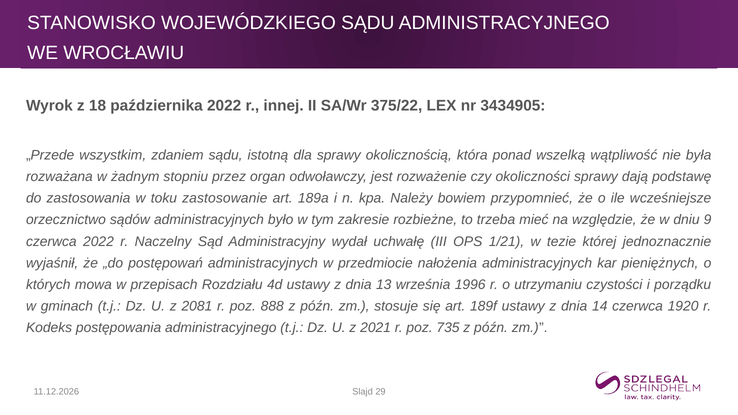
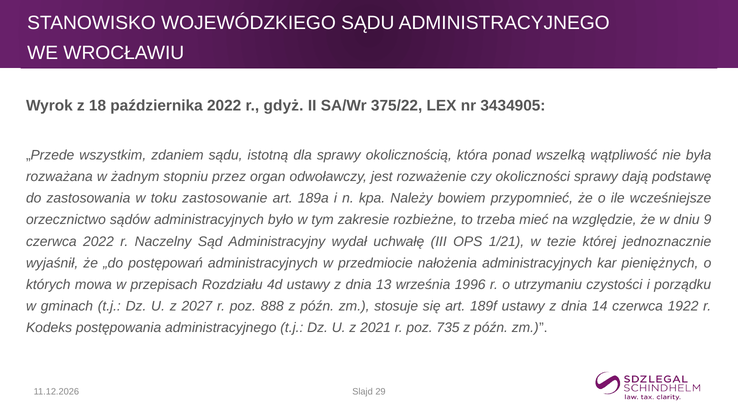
innej: innej -> gdyż
2081: 2081 -> 2027
1920: 1920 -> 1922
